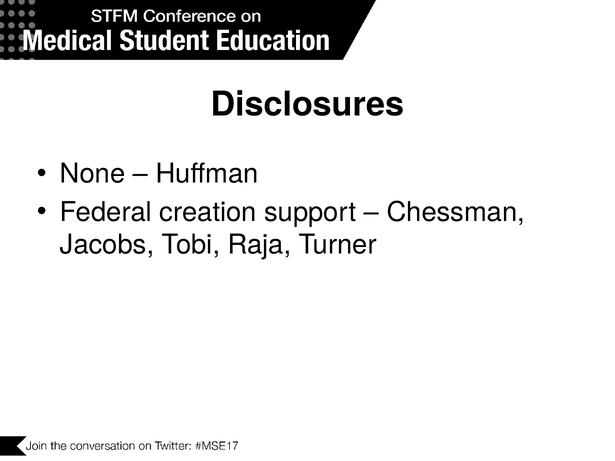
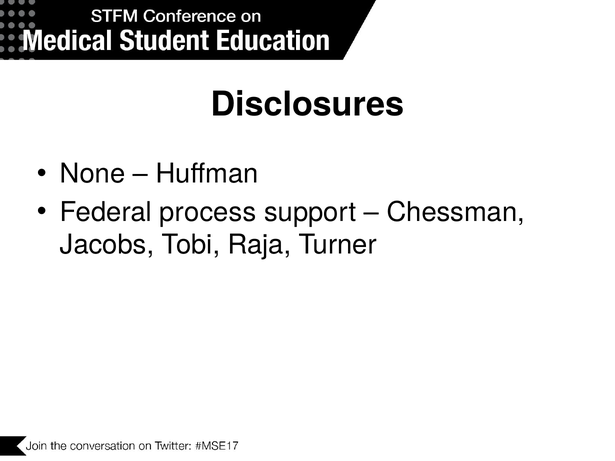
creation: creation -> process
